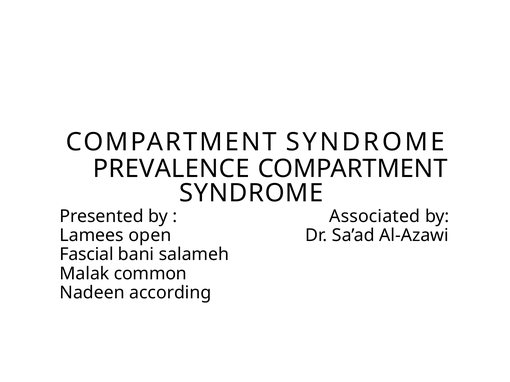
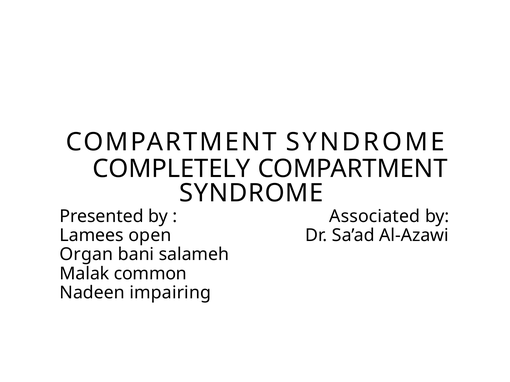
PREVALENCE: PREVALENCE -> COMPLETELY
Fascial: Fascial -> Organ
according: according -> impairing
